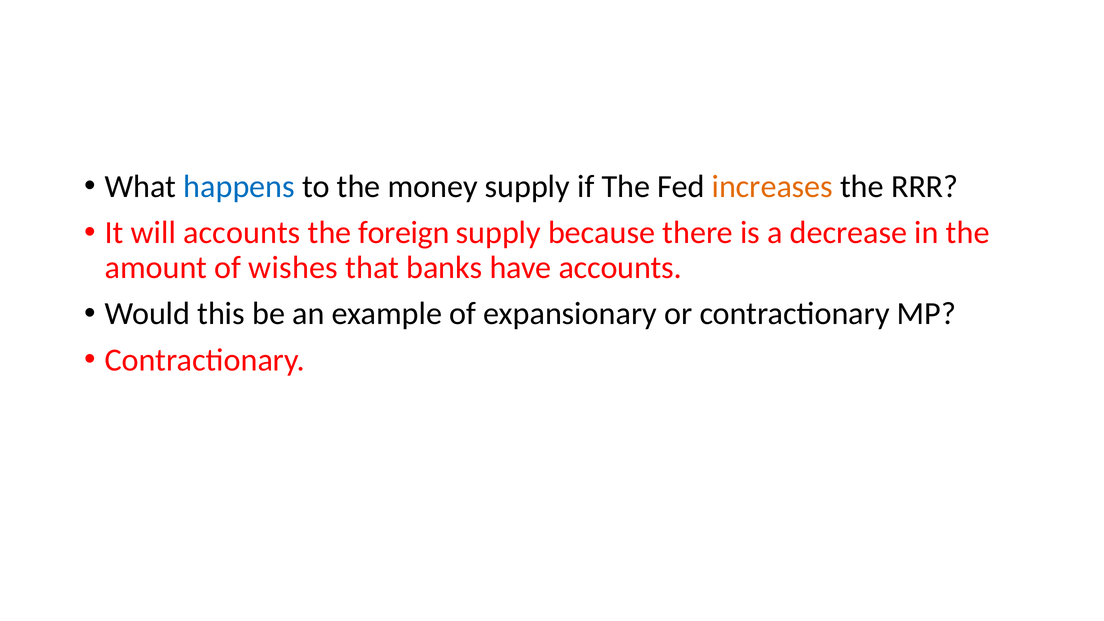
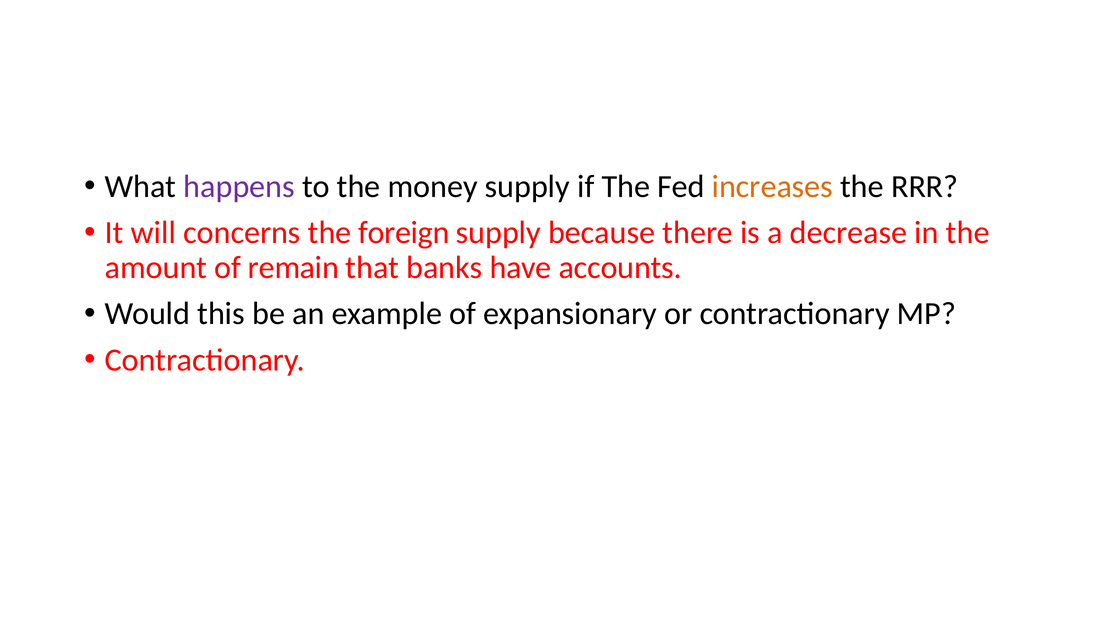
happens colour: blue -> purple
will accounts: accounts -> concerns
wishes: wishes -> remain
